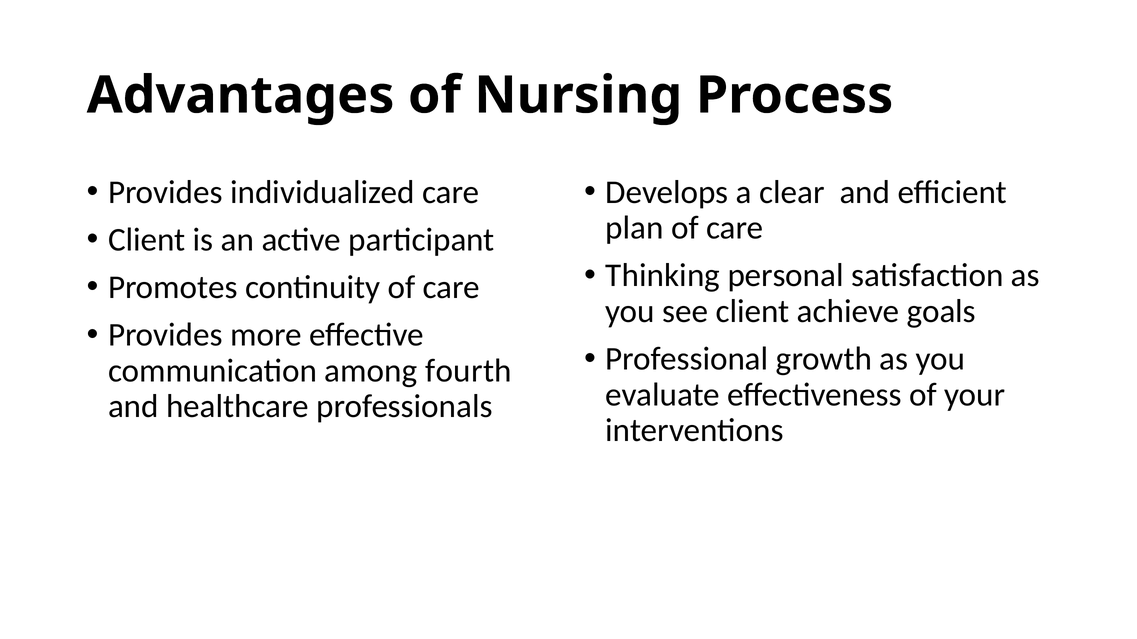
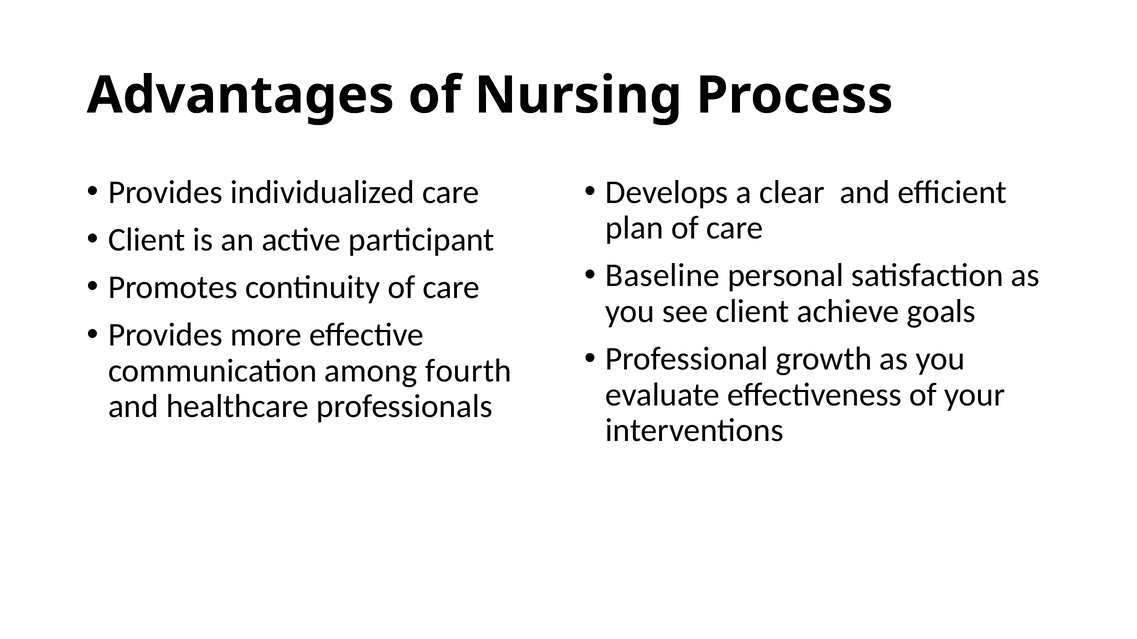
Thinking: Thinking -> Baseline
